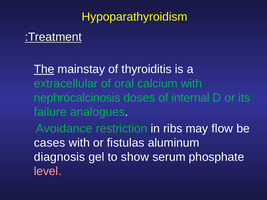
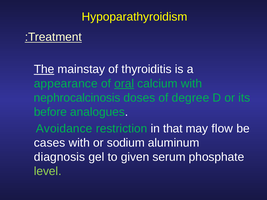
extracellular: extracellular -> appearance
oral underline: none -> present
internal: internal -> degree
failure: failure -> before
ribs: ribs -> that
fistulas: fistulas -> sodium
show: show -> given
level colour: pink -> light green
